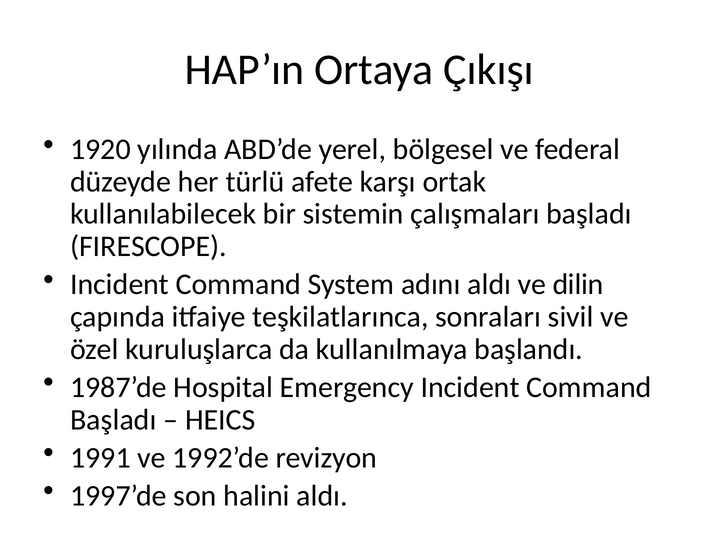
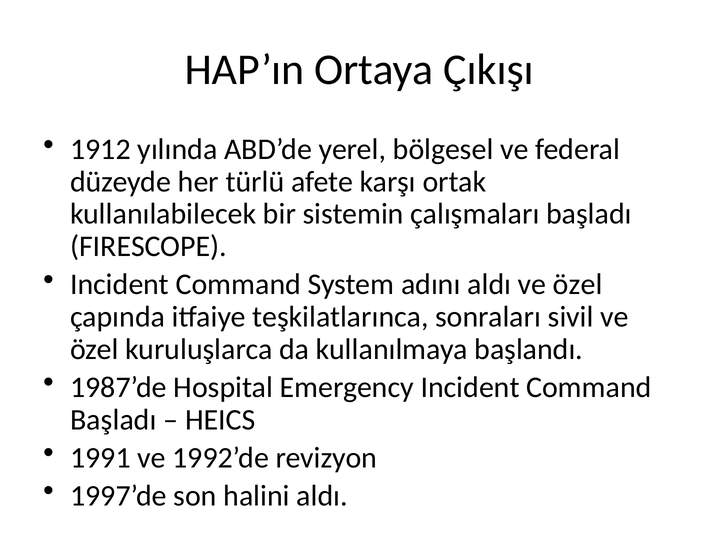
1920: 1920 -> 1912
aldı ve dilin: dilin -> özel
